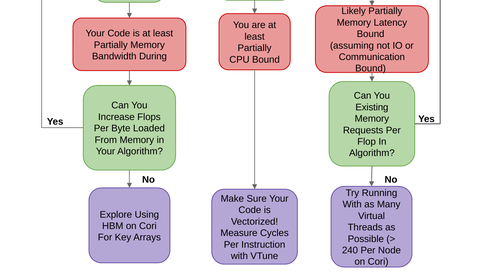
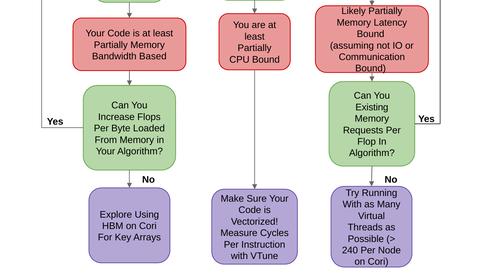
During: During -> Based
